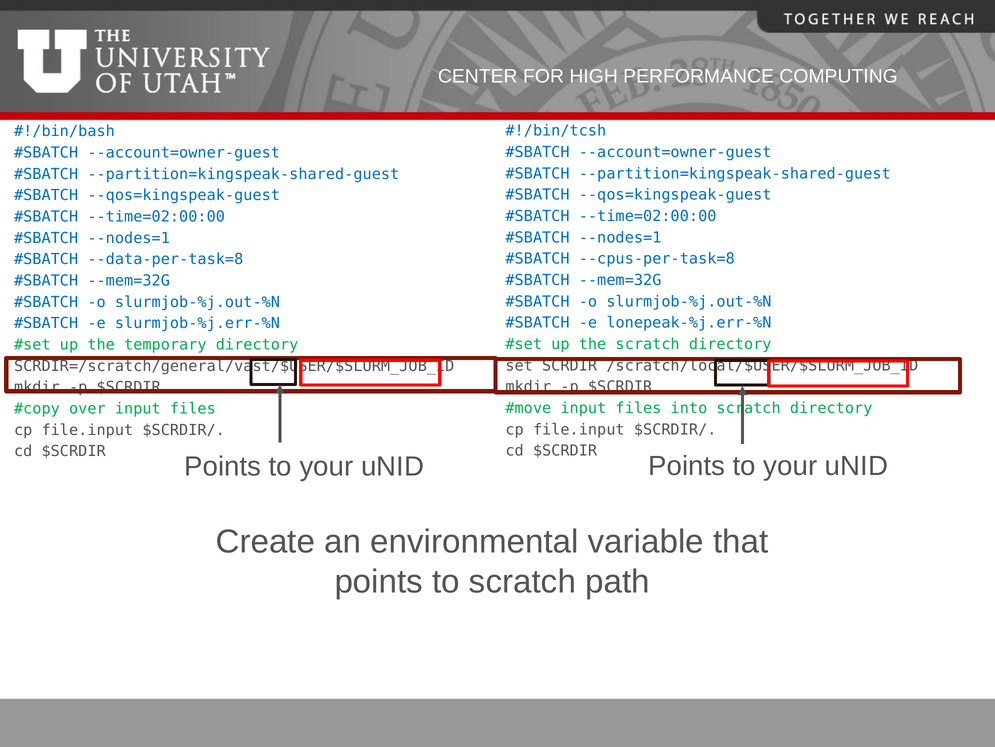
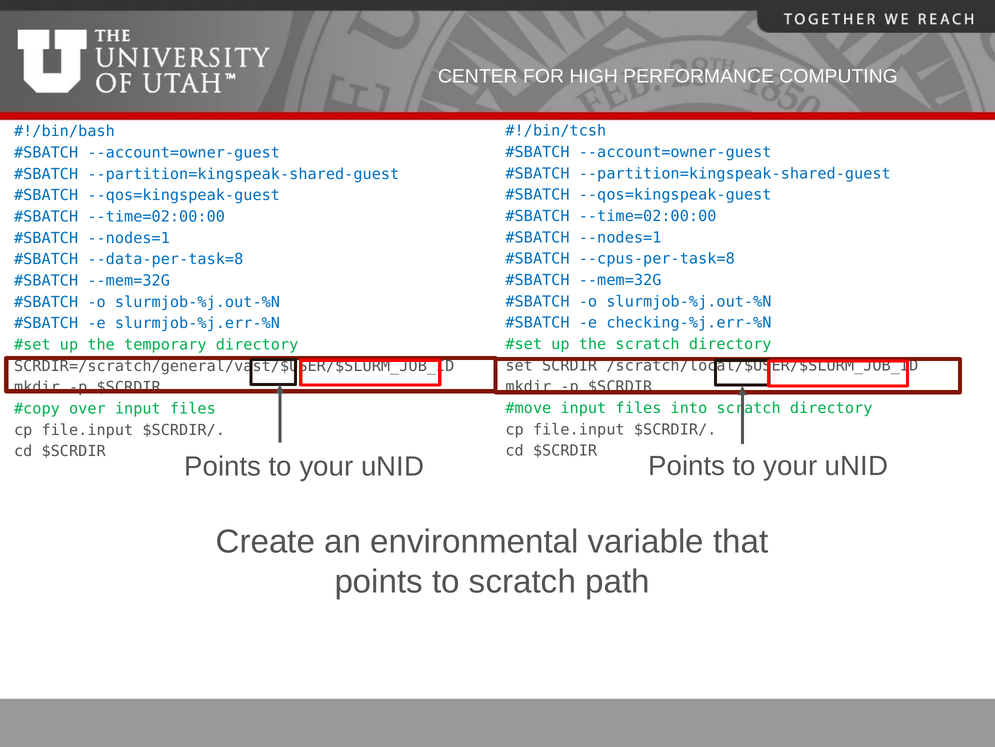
lonepeak-%j.err-%N: lonepeak-%j.err-%N -> checking-%j.err-%N
